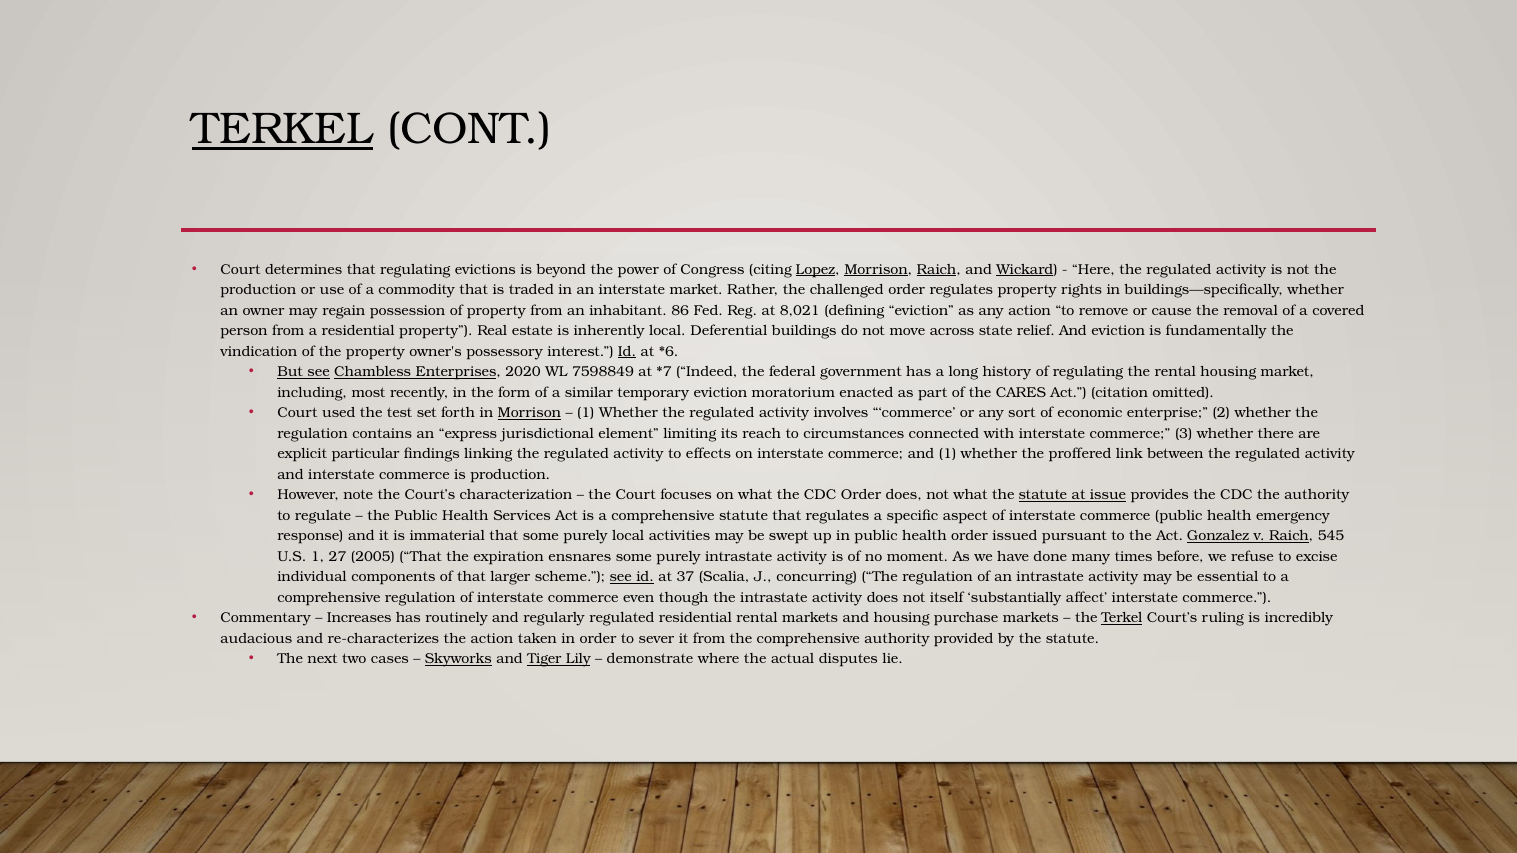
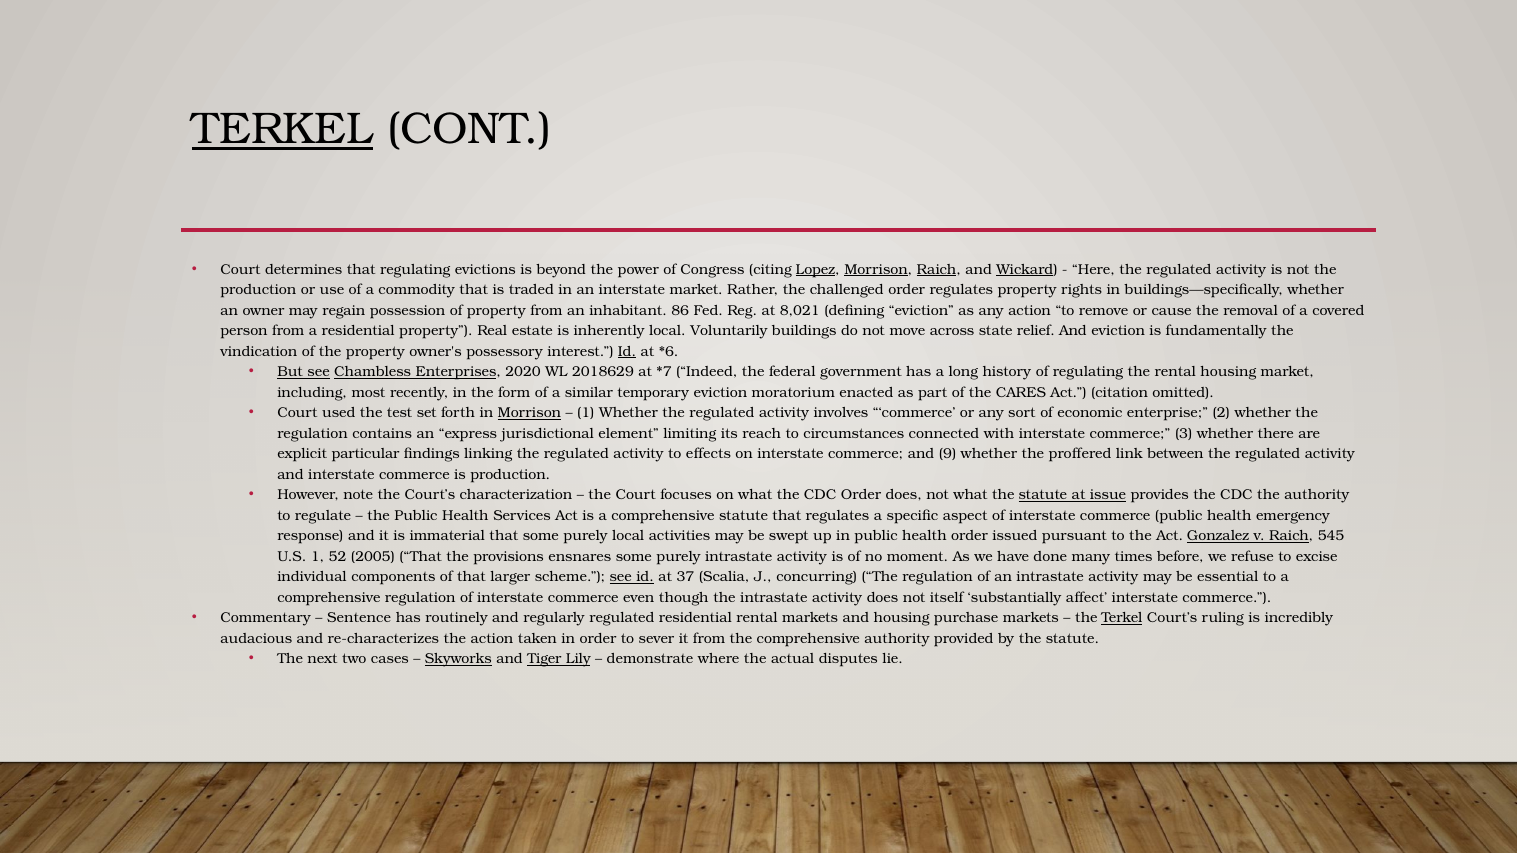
Deferential: Deferential -> Voluntarily
7598849: 7598849 -> 2018629
and 1: 1 -> 9
27: 27 -> 52
expiration: expiration -> provisions
Increases: Increases -> Sentence
